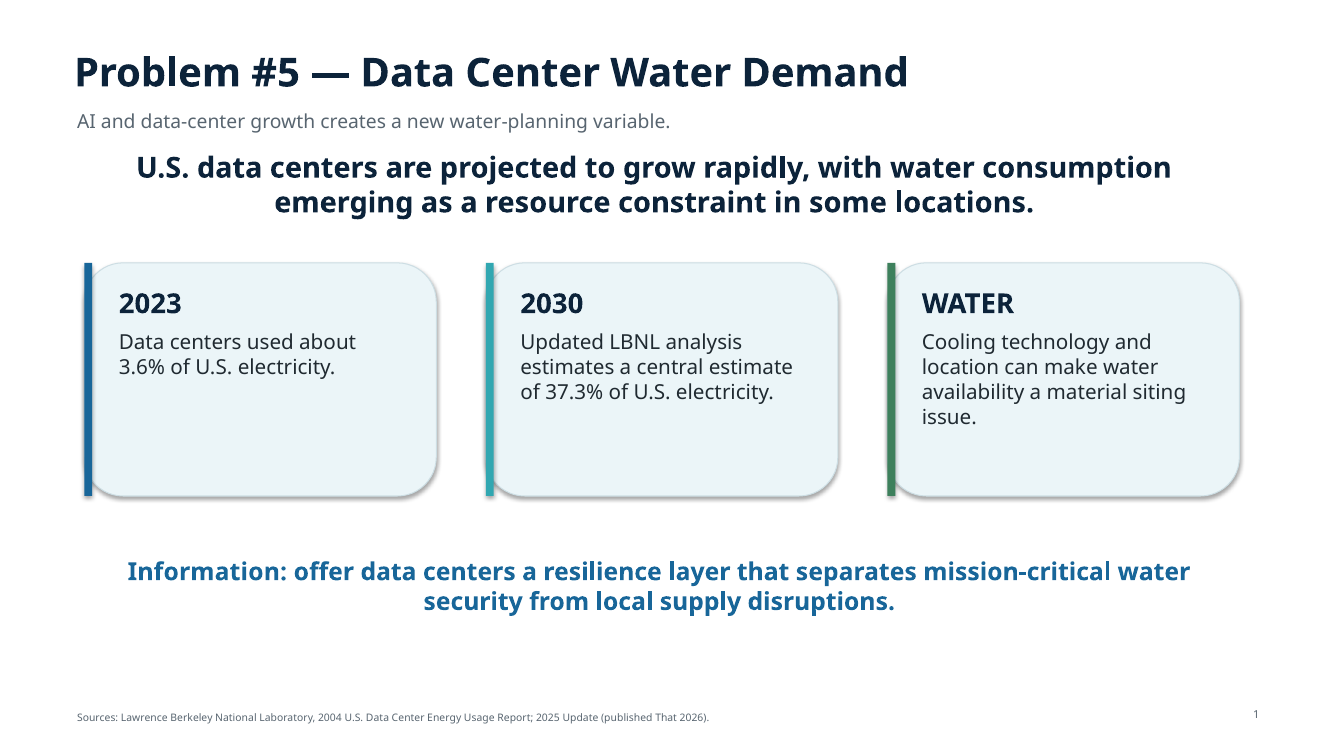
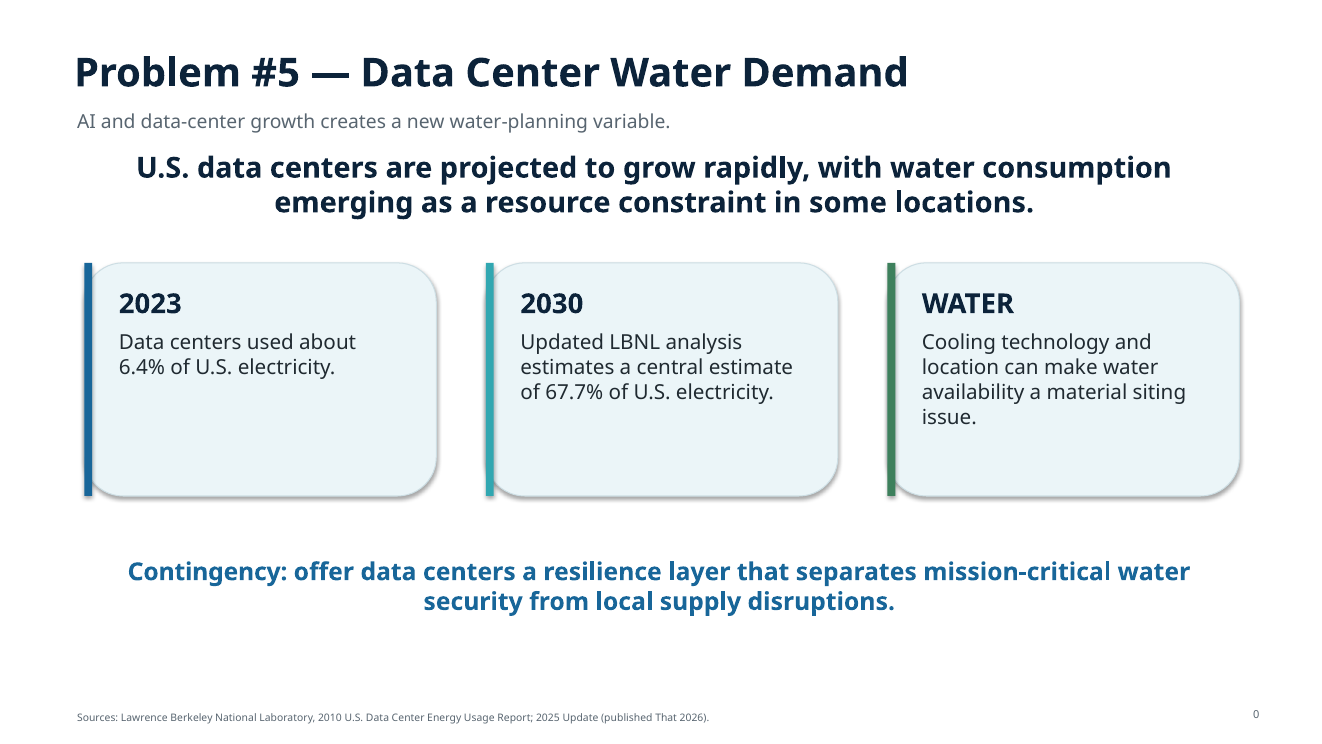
3.6%: 3.6% -> 6.4%
37.3%: 37.3% -> 67.7%
Information: Information -> Contingency
2004: 2004 -> 2010
1: 1 -> 0
